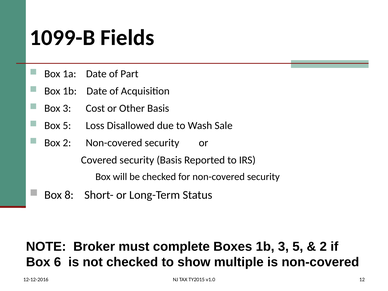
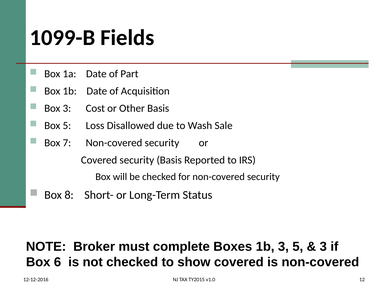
Box 2: 2 -> 7
2 at (323, 247): 2 -> 3
show multiple: multiple -> covered
